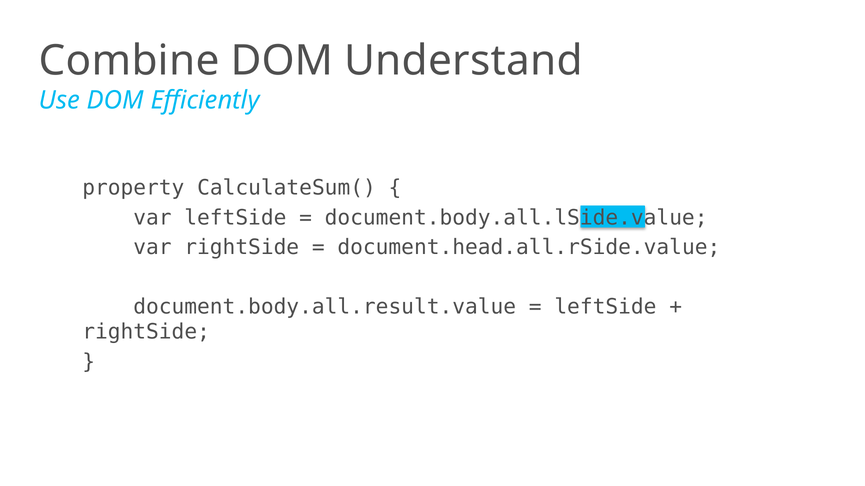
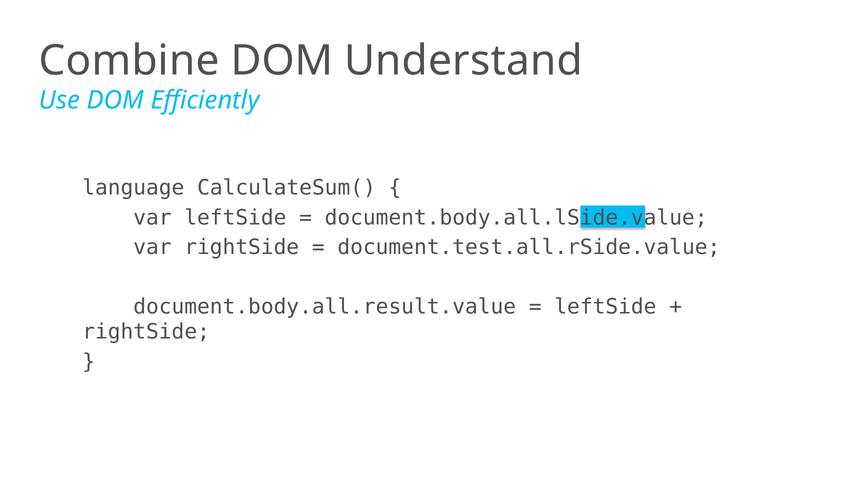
property: property -> language
document.head.all.rSide.value: document.head.all.rSide.value -> document.test.all.rSide.value
